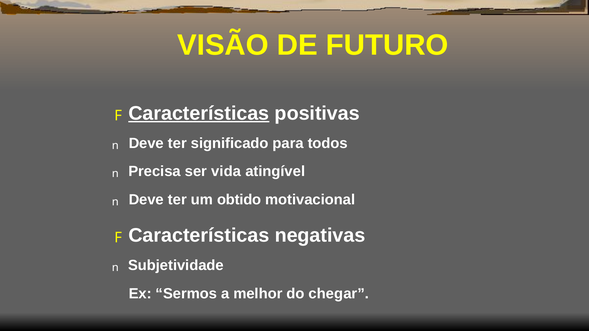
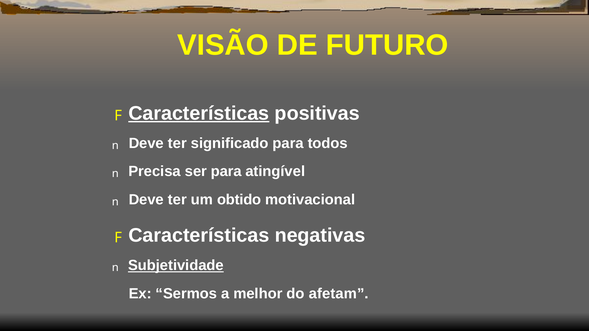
ser vida: vida -> para
Subjetividade underline: none -> present
chegar: chegar -> afetam
